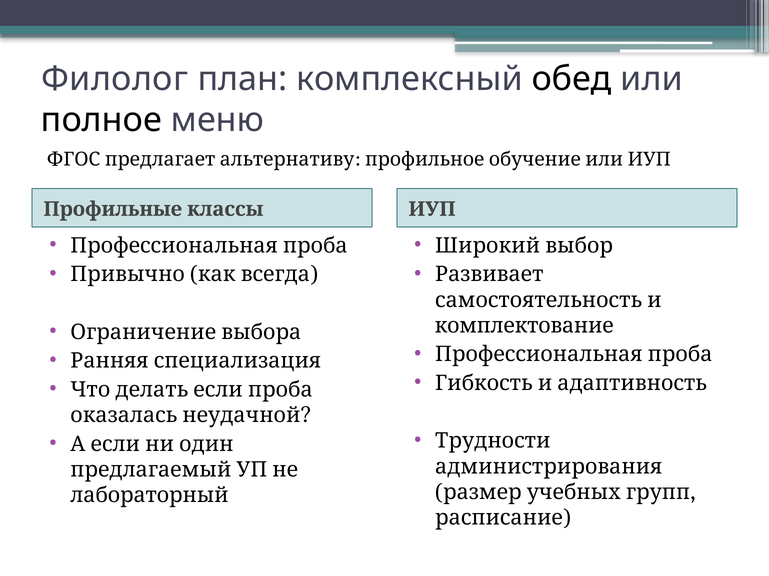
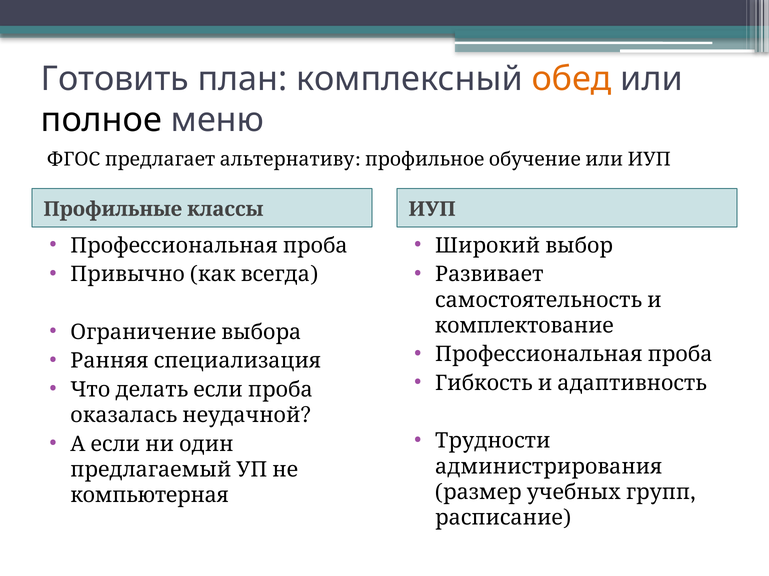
Филолог: Филолог -> Готовить
обед colour: black -> orange
лабораторный: лабораторный -> компьютерная
